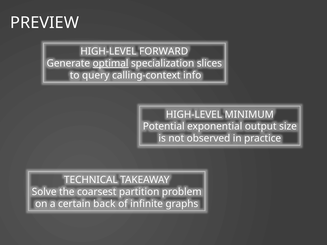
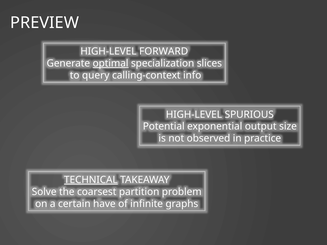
MINIMUM: MINIMUM -> SPURIOUS
TECHNICAL underline: none -> present
back: back -> have
